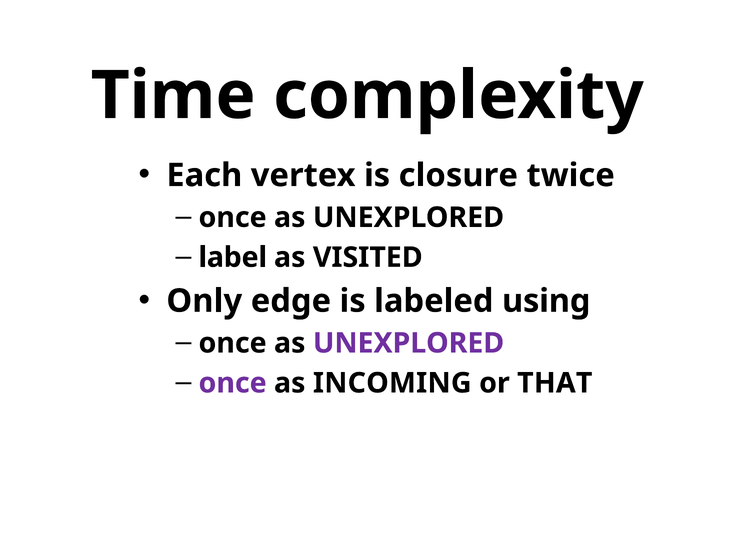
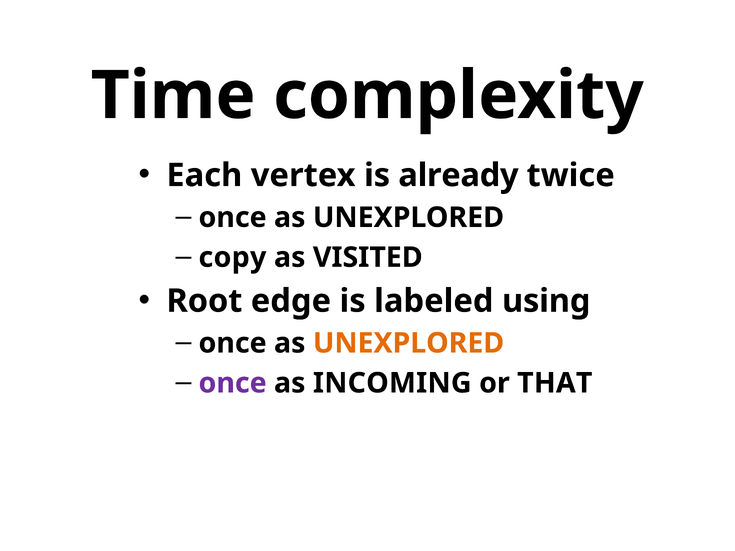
closure: closure -> already
label: label -> copy
Only: Only -> Root
UNEXPLORED at (409, 343) colour: purple -> orange
